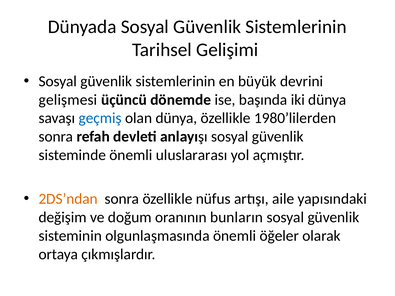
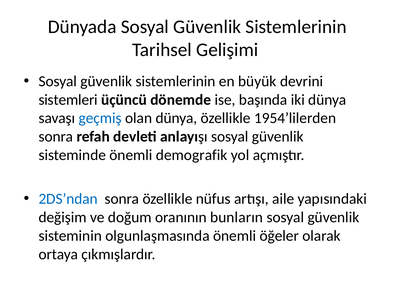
gelişmesi: gelişmesi -> sistemleri
1980’lilerden: 1980’lilerden -> 1954’lilerden
uluslararası: uluslararası -> demografik
2DS’ndan colour: orange -> blue
